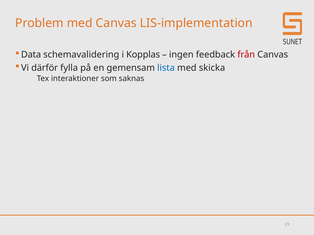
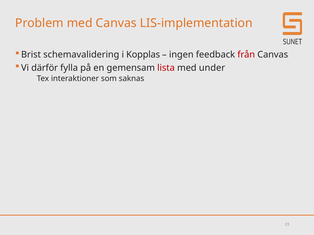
Data: Data -> Brist
lista colour: blue -> red
skicka: skicka -> under
